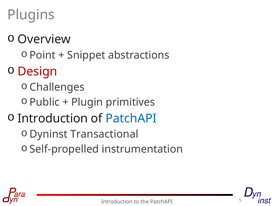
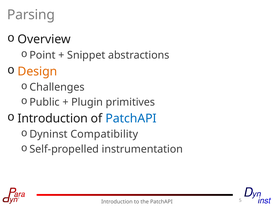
Plugins: Plugins -> Parsing
Design colour: red -> orange
Transactional: Transactional -> Compatibility
